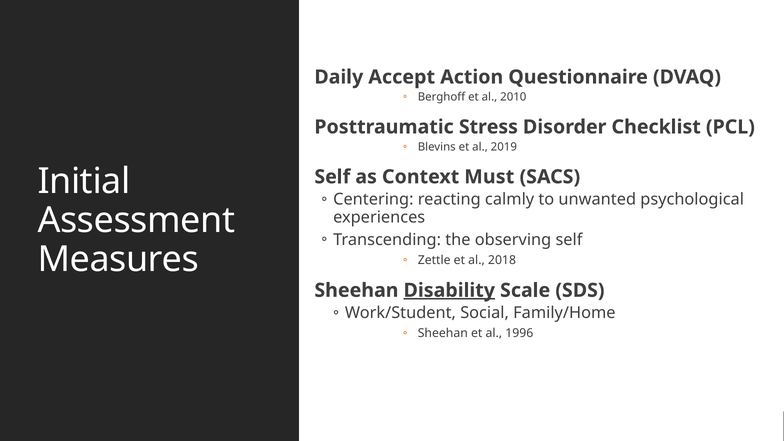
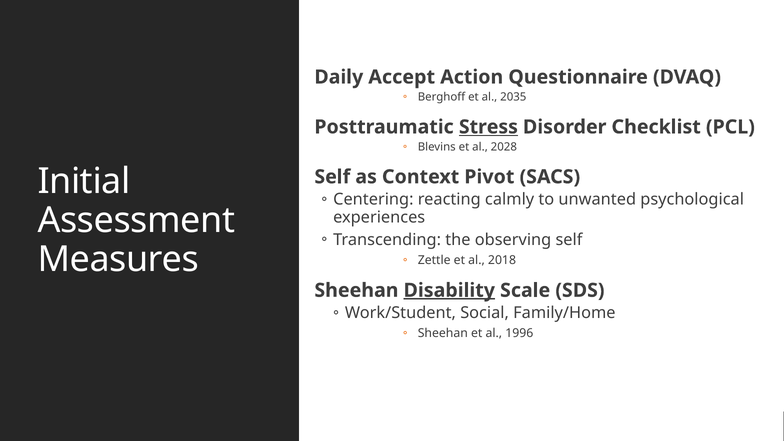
2010: 2010 -> 2035
Stress underline: none -> present
2019: 2019 -> 2028
Must: Must -> Pivot
